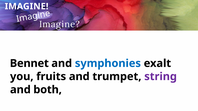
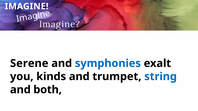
Bennet: Bennet -> Serene
fruits: fruits -> kinds
string colour: purple -> blue
